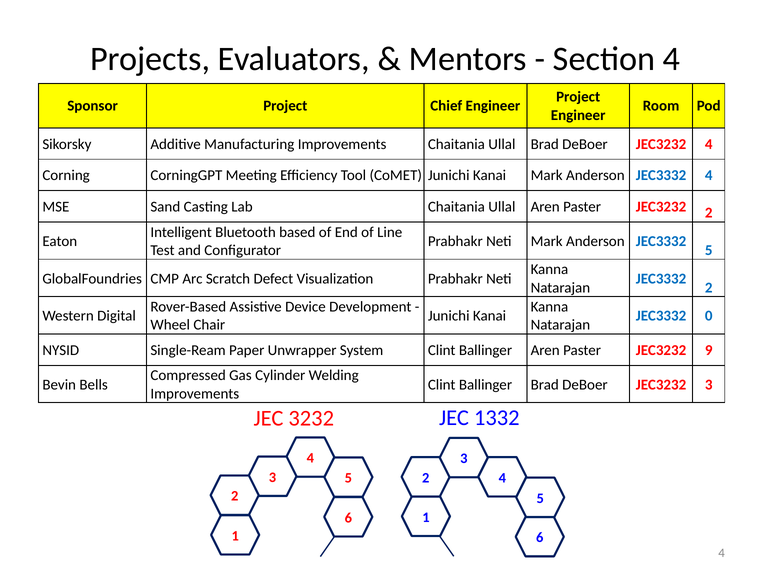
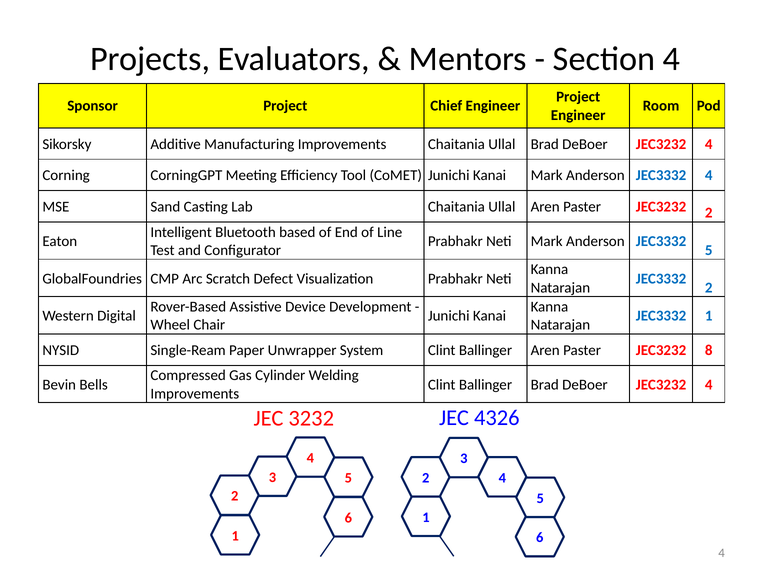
JEC3332 0: 0 -> 1
9: 9 -> 8
3 at (709, 384): 3 -> 4
1332: 1332 -> 4326
